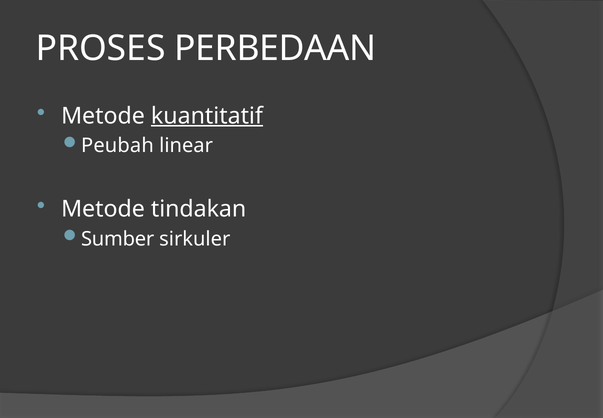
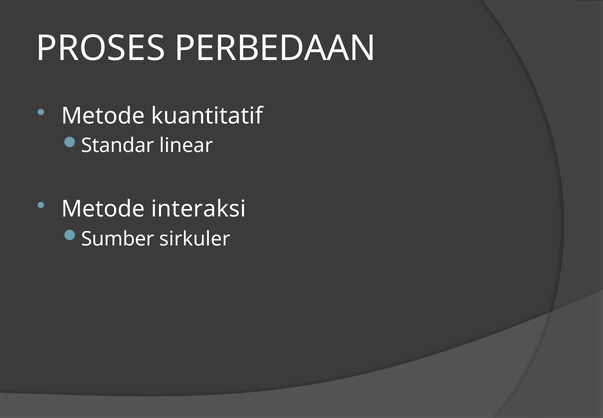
kuantitatif underline: present -> none
Peubah: Peubah -> Standar
tindakan: tindakan -> interaksi
